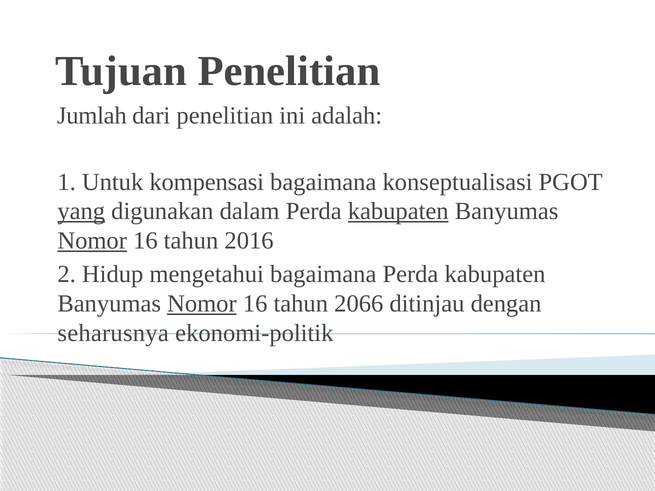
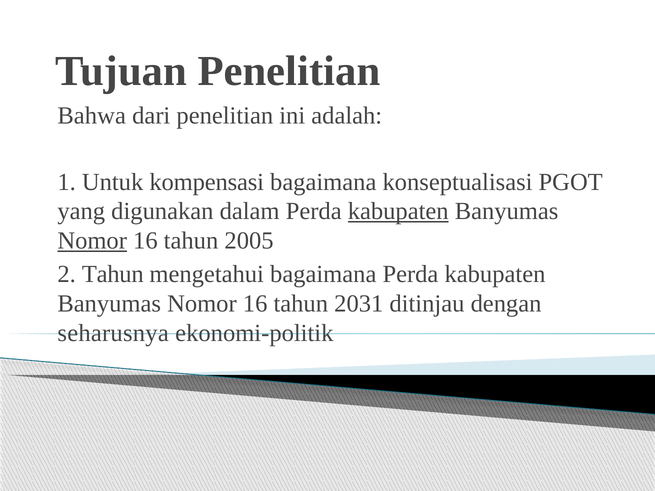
Jumlah: Jumlah -> Bahwa
yang underline: present -> none
2016: 2016 -> 2005
2 Hidup: Hidup -> Tahun
Nomor at (202, 304) underline: present -> none
2066: 2066 -> 2031
